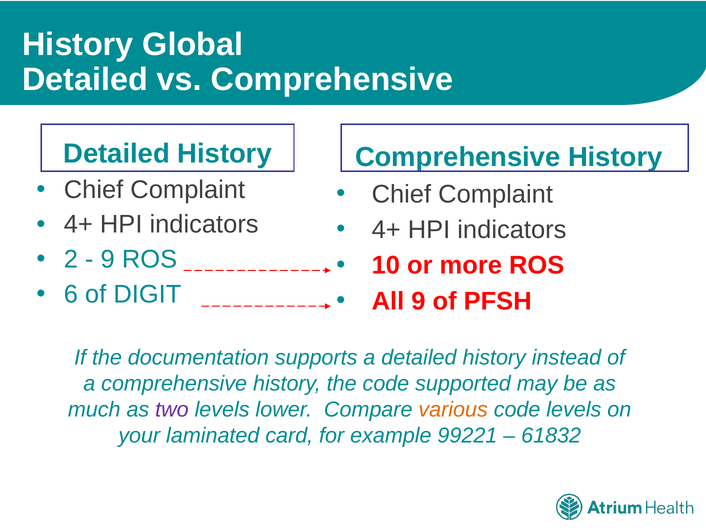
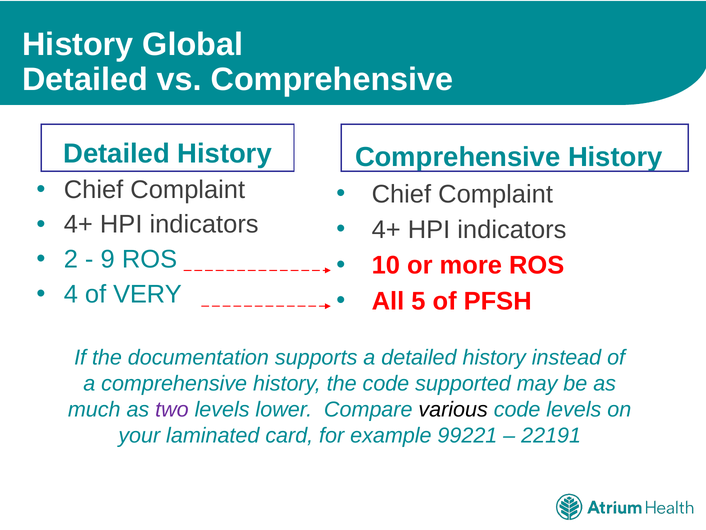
6: 6 -> 4
DIGIT: DIGIT -> VERY
All 9: 9 -> 5
various colour: orange -> black
61832: 61832 -> 22191
